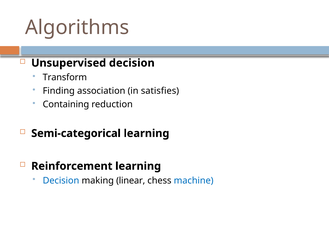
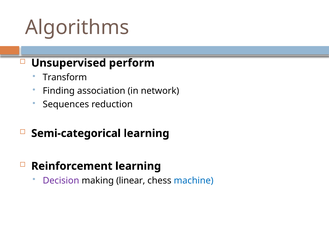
Unsupervised decision: decision -> perform
satisfies: satisfies -> network
Containing: Containing -> Sequences
Decision at (61, 180) colour: blue -> purple
